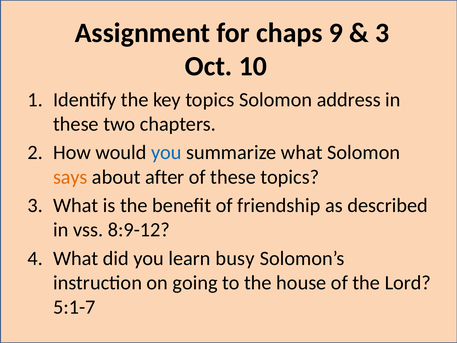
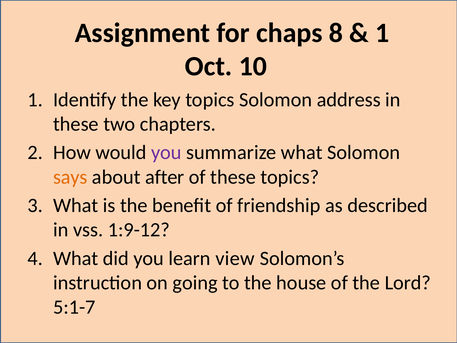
9: 9 -> 8
3 at (382, 33): 3 -> 1
you at (166, 153) colour: blue -> purple
8:9-12: 8:9-12 -> 1:9-12
busy: busy -> view
